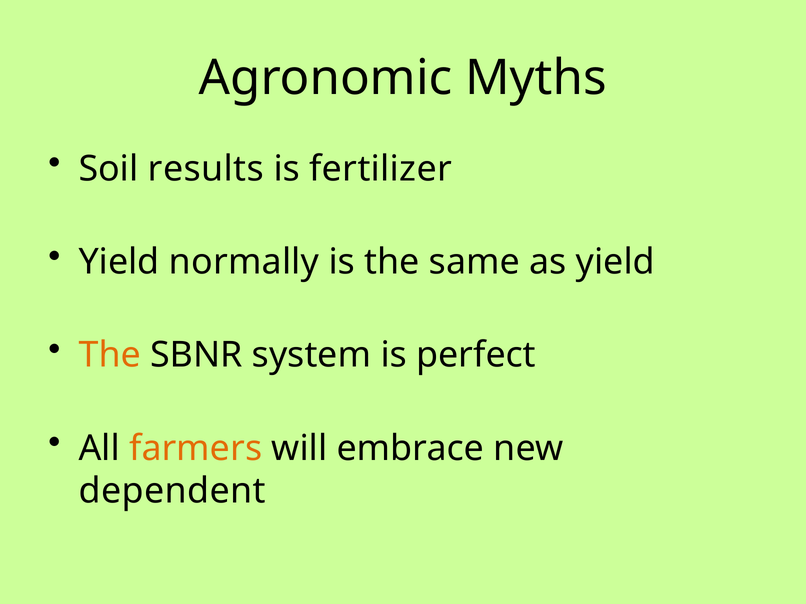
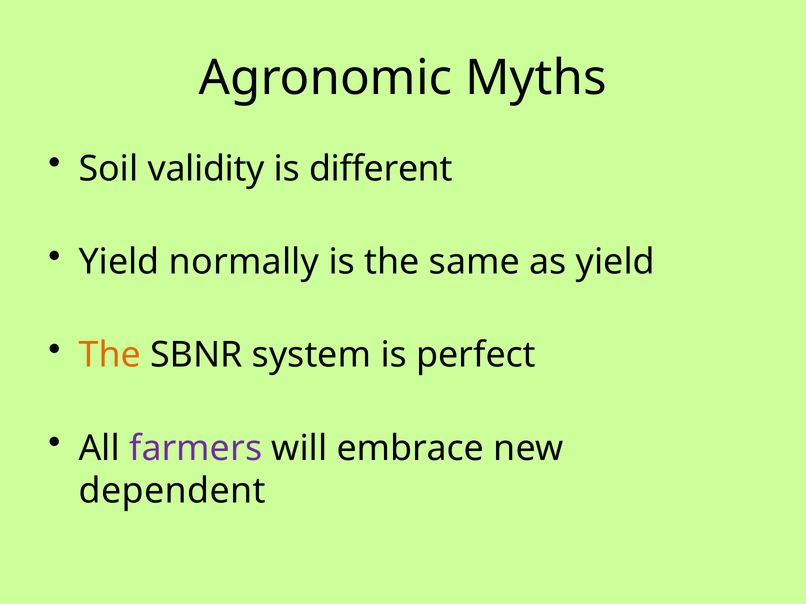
results: results -> validity
fertilizer: fertilizer -> different
farmers colour: orange -> purple
